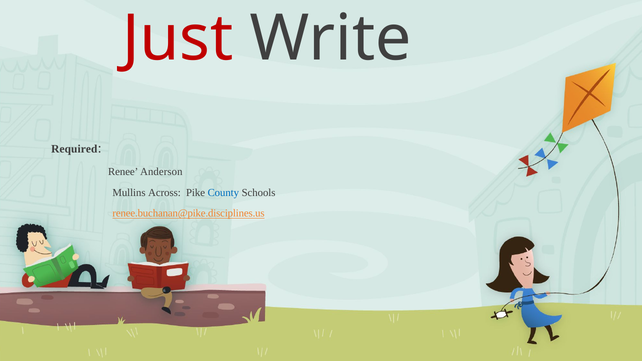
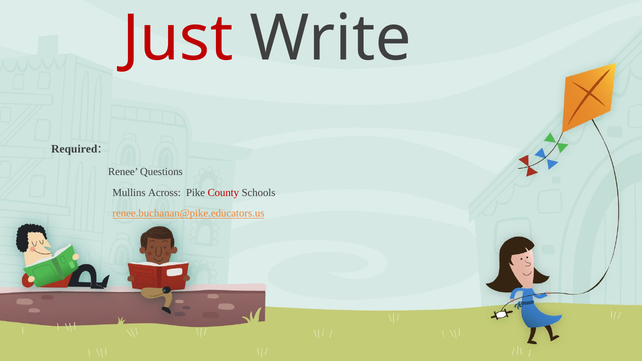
Anderson: Anderson -> Questions
County colour: blue -> red
renee.buchanan@pike.disciplines.us: renee.buchanan@pike.disciplines.us -> renee.buchanan@pike.educators.us
